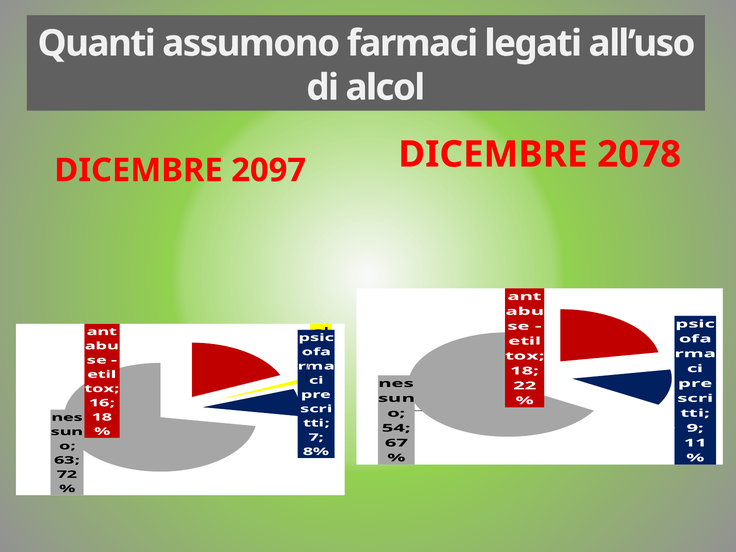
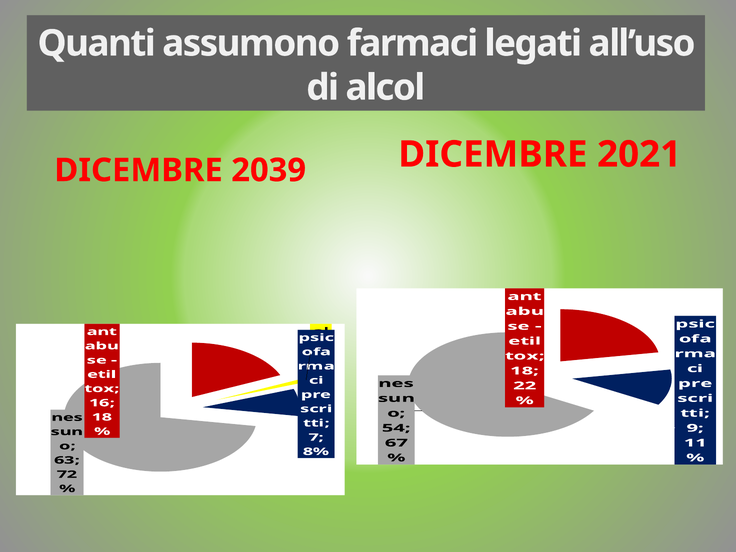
2097: 2097 -> 2039
2078: 2078 -> 2021
